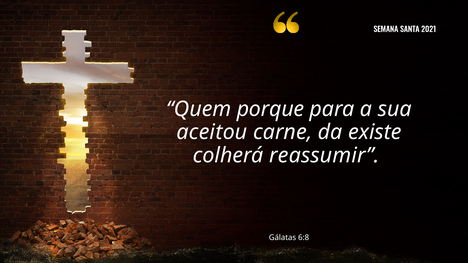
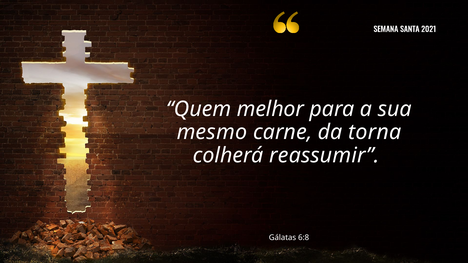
porque: porque -> melhor
aceitou: aceitou -> mesmo
existe: existe -> torna
